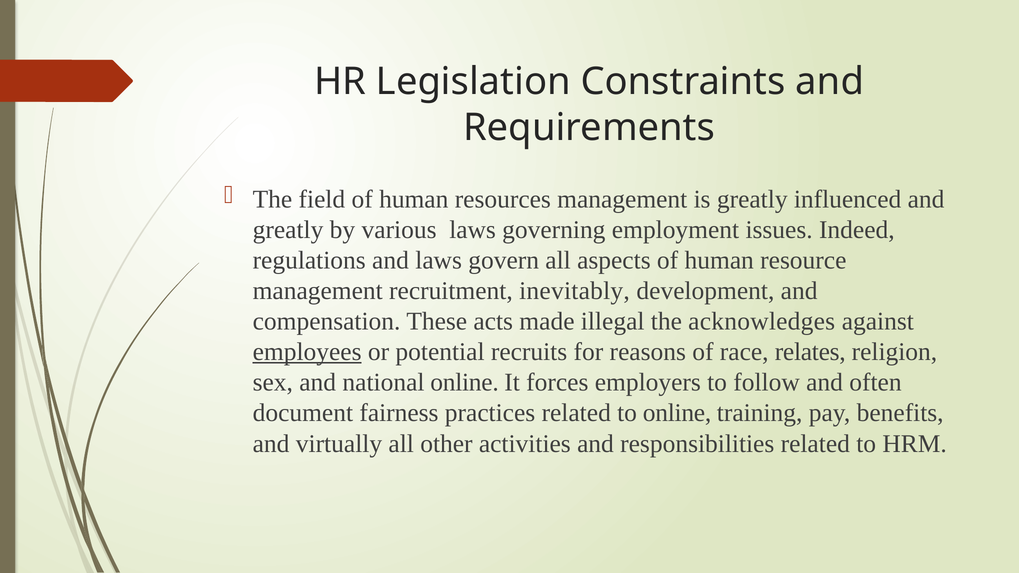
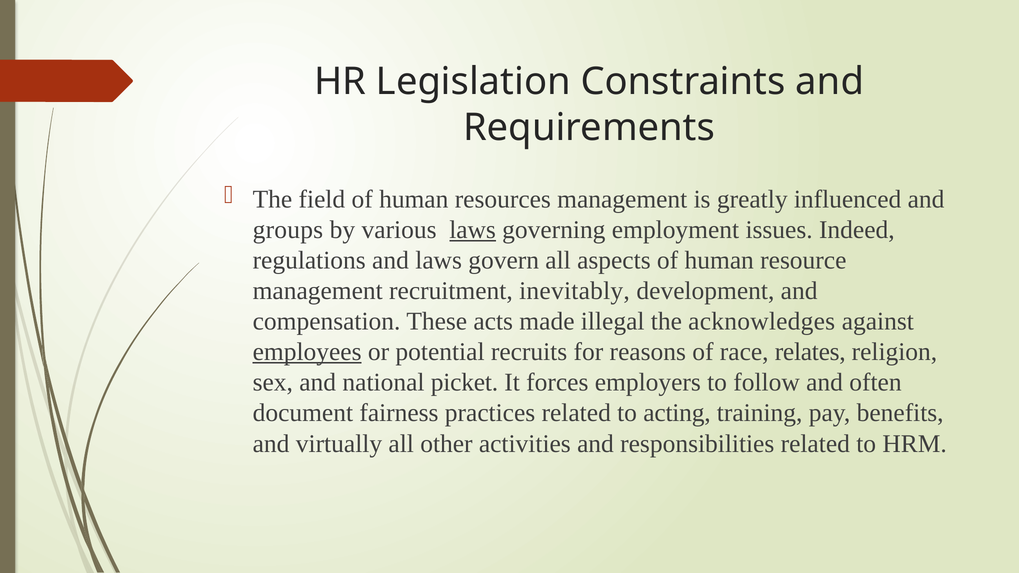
greatly at (288, 230): greatly -> groups
laws at (473, 230) underline: none -> present
national online: online -> picket
to online: online -> acting
